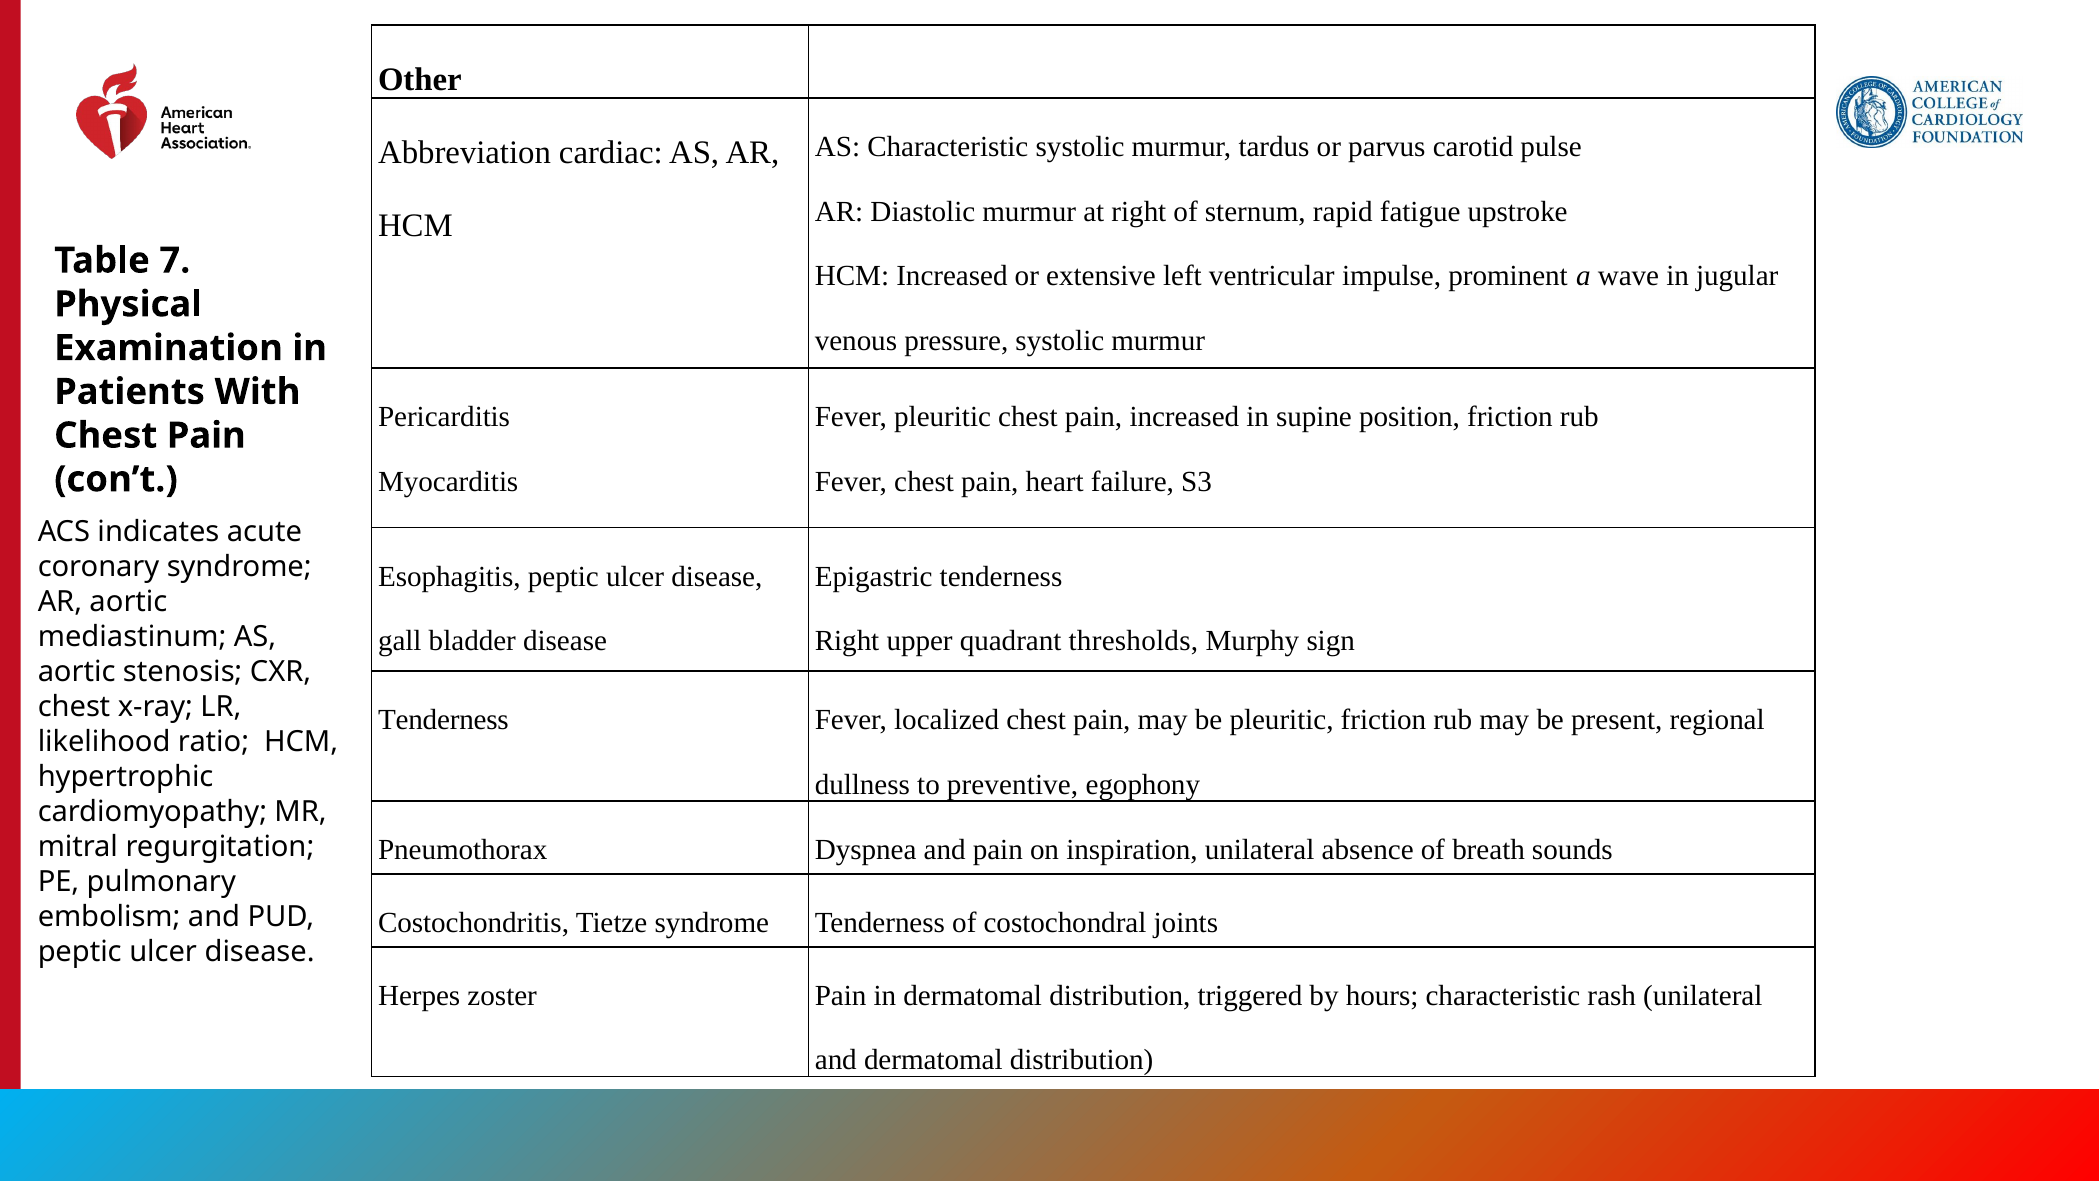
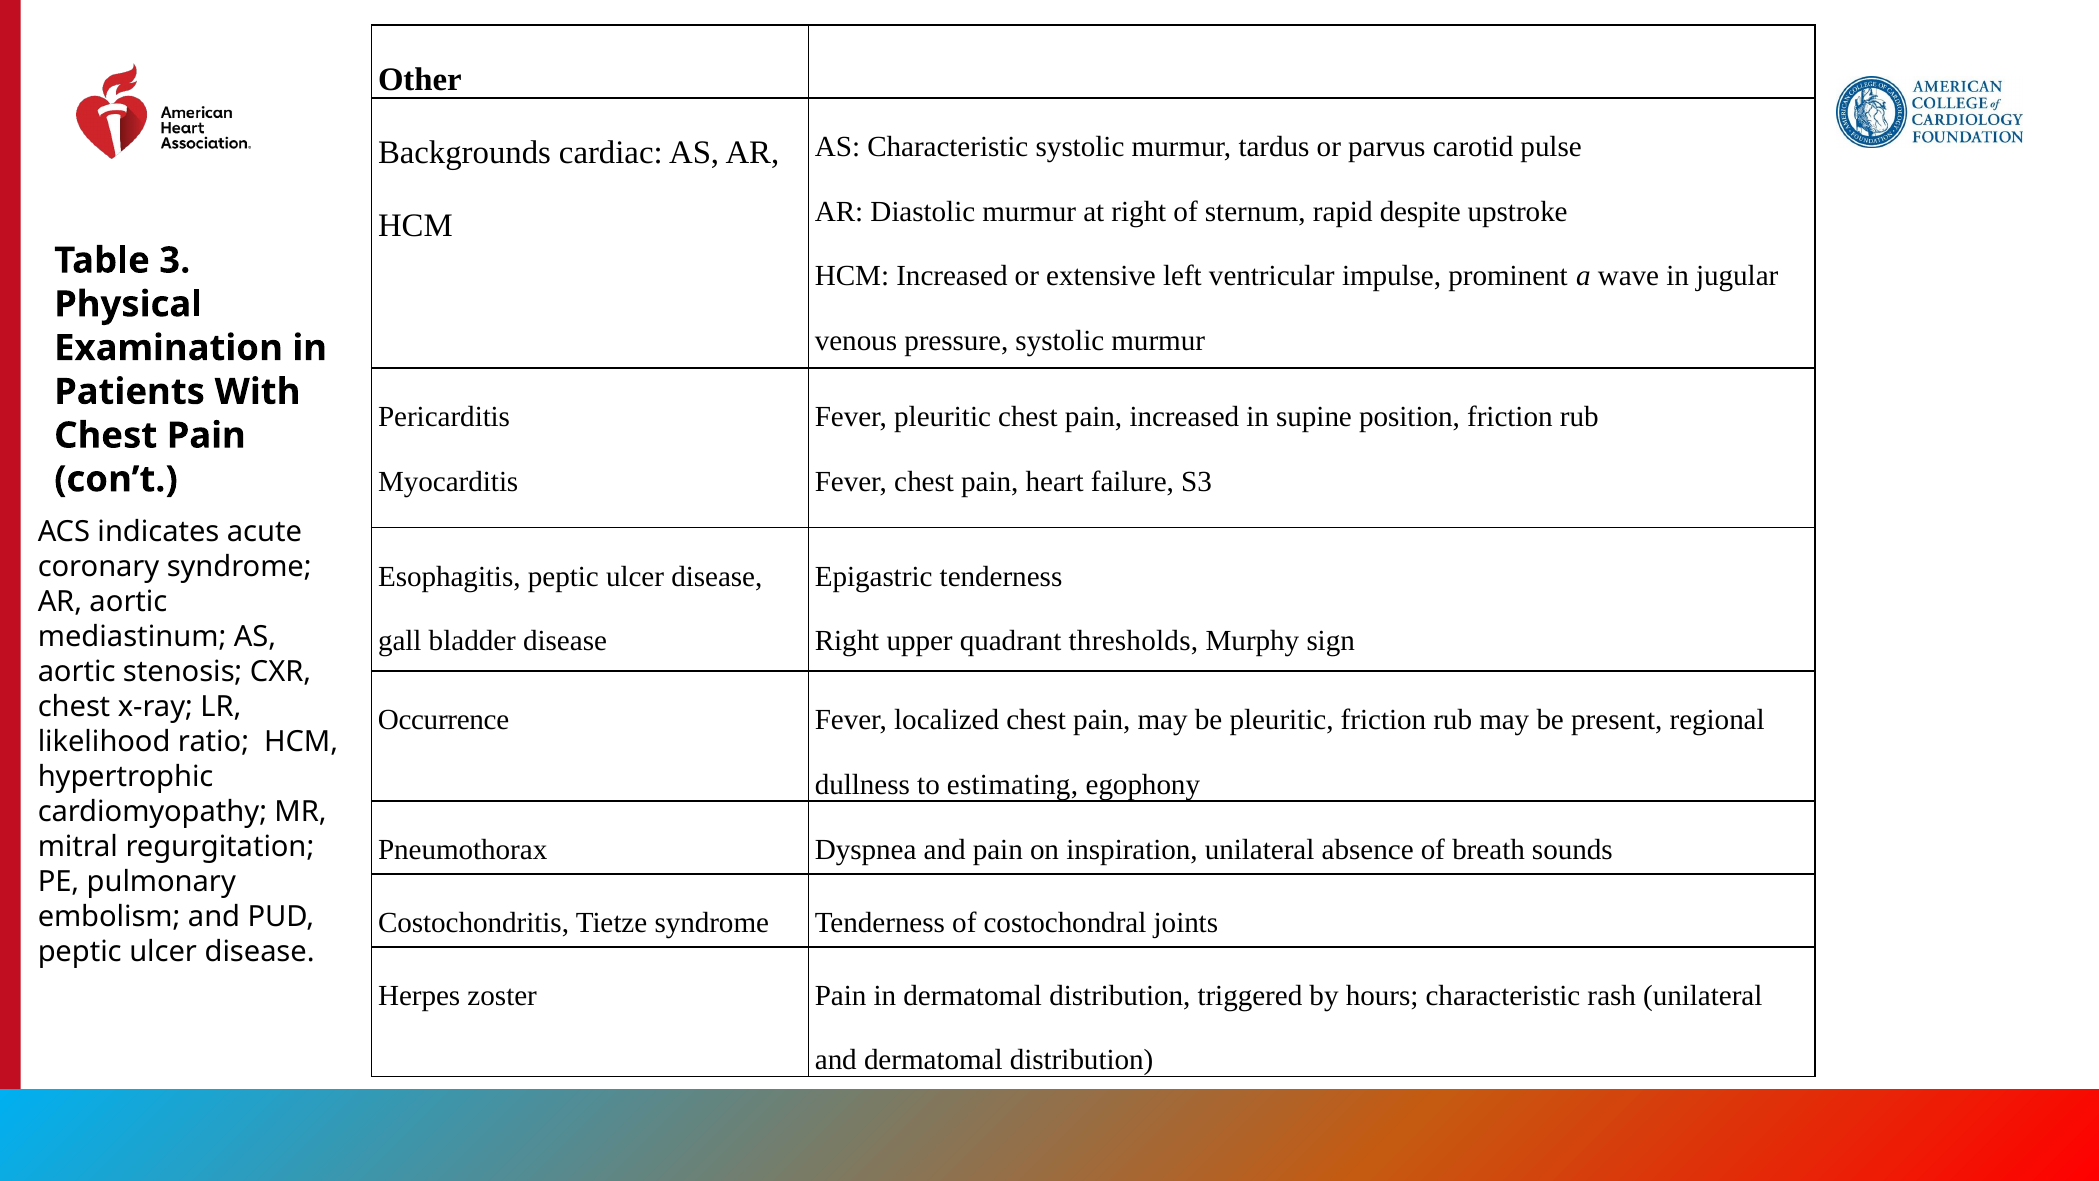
Abbreviation: Abbreviation -> Backgrounds
fatigue: fatigue -> despite
7: 7 -> 3
Tenderness at (443, 720): Tenderness -> Occurrence
preventive: preventive -> estimating
